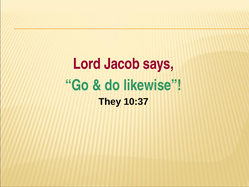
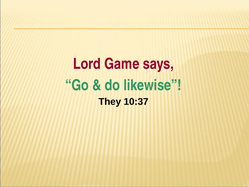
Jacob: Jacob -> Game
